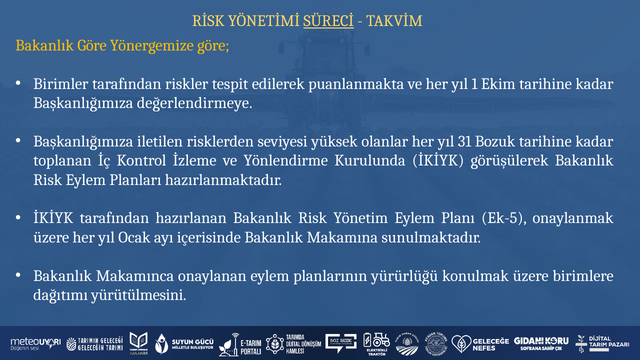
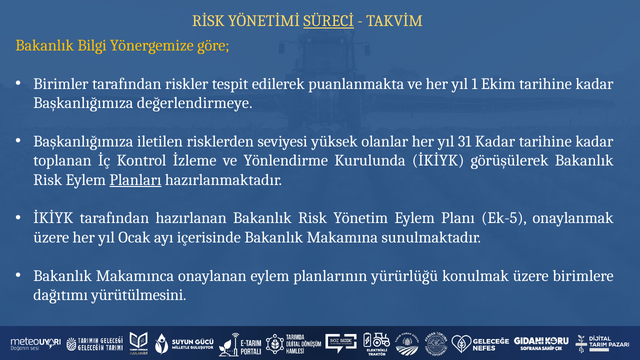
Bakanlık Göre: Göre -> Bilgi
31 Bozuk: Bozuk -> Kadar
Planları underline: none -> present
